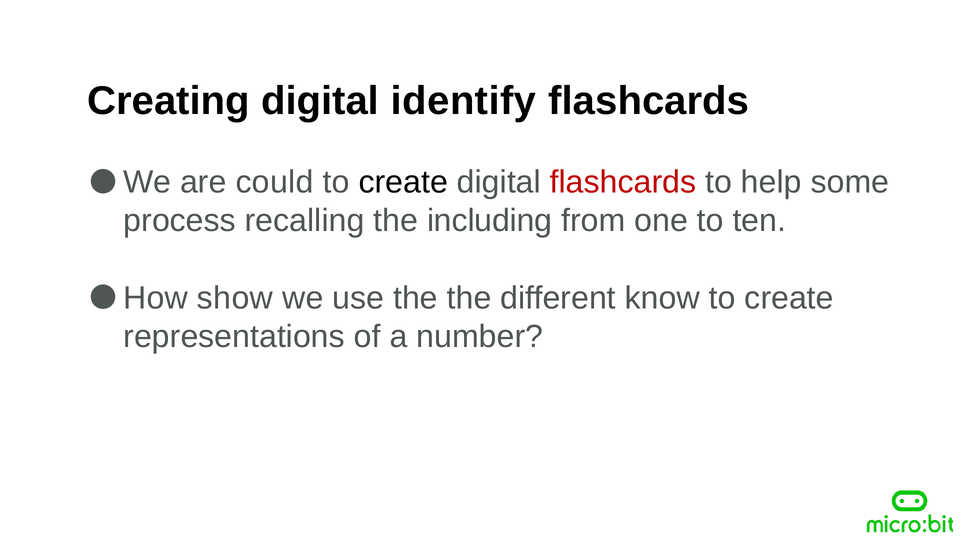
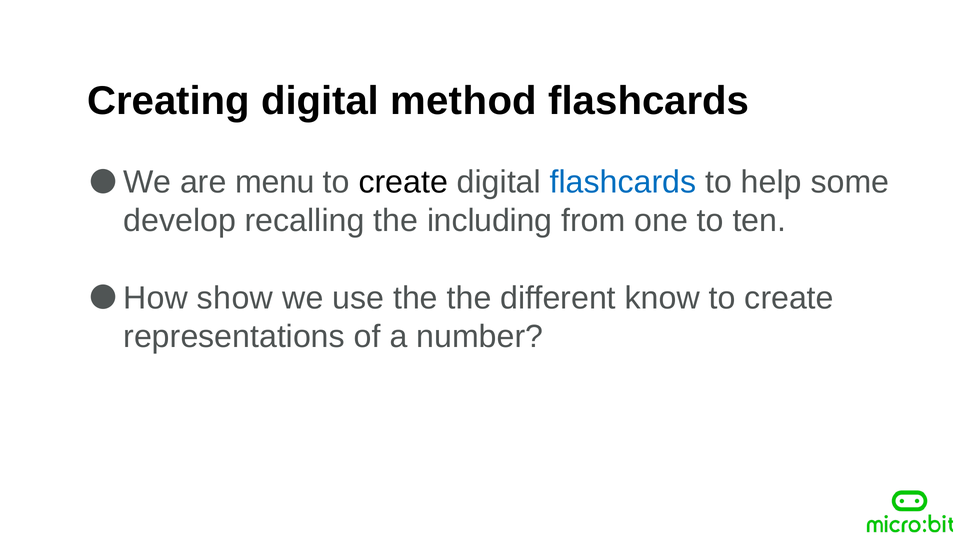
identify: identify -> method
could: could -> menu
flashcards at (623, 182) colour: red -> blue
process: process -> develop
